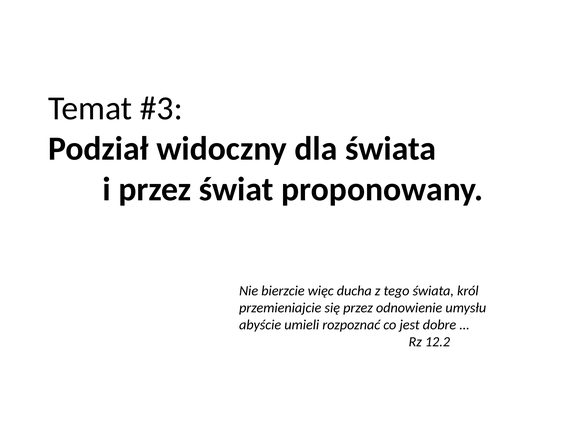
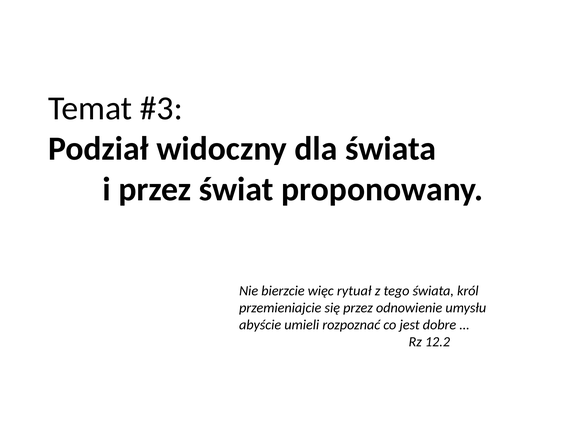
ducha: ducha -> rytuał
